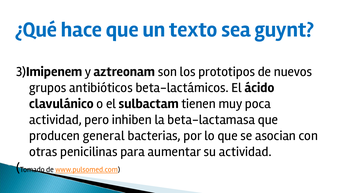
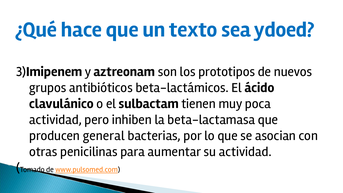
guynt: guynt -> ydoed
